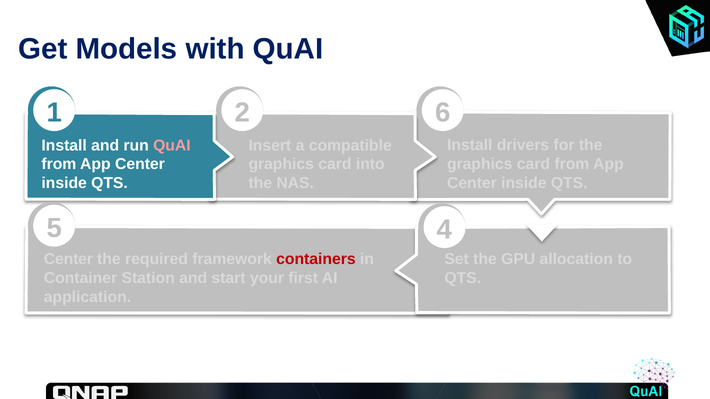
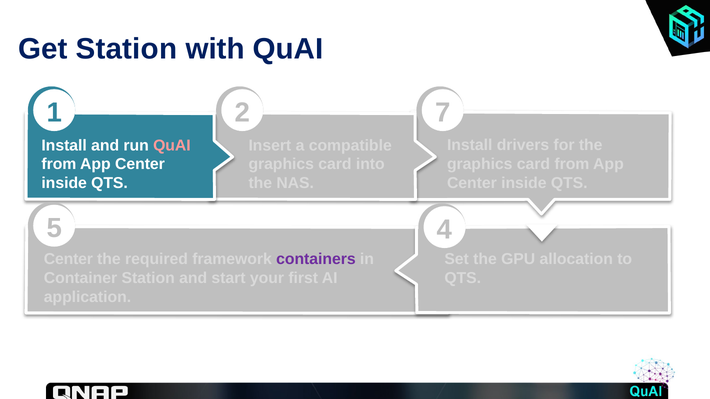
Get Models: Models -> Station
6: 6 -> 7
containers colour: red -> purple
